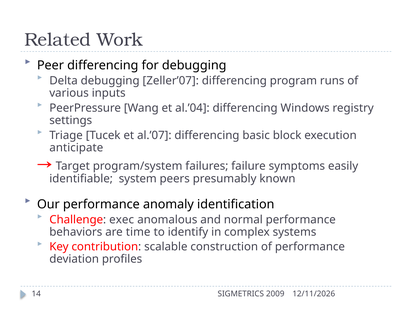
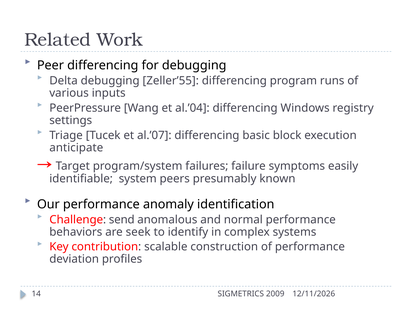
Zeller’07: Zeller’07 -> Zeller’55
exec: exec -> send
time: time -> seek
